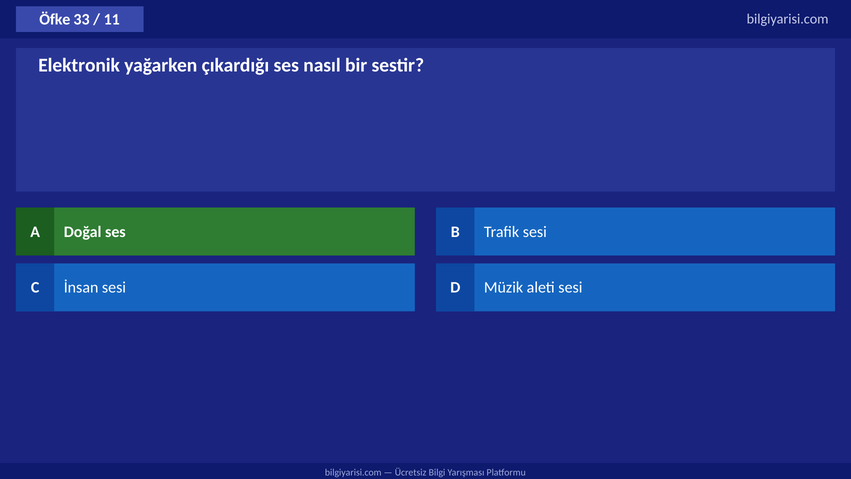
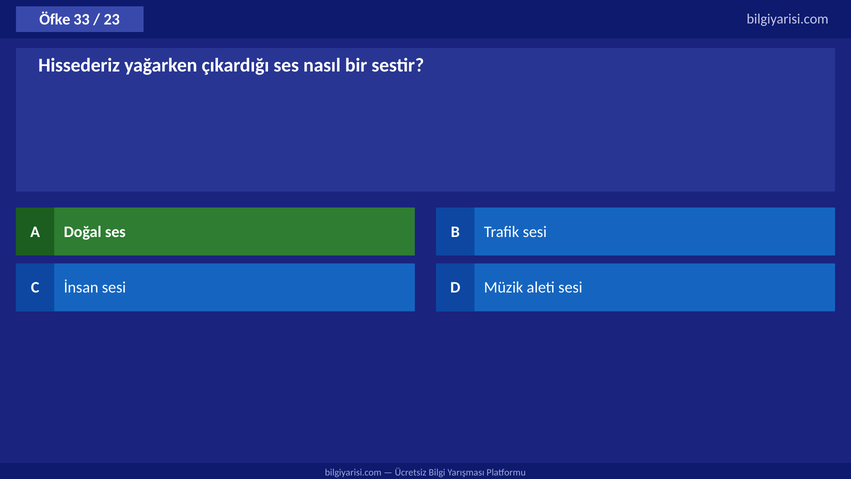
11: 11 -> 23
Elektronik: Elektronik -> Hissederiz
